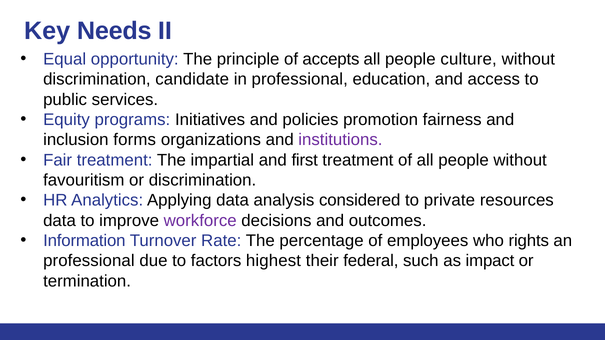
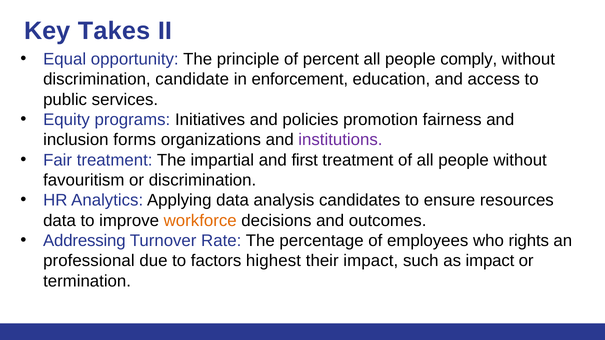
Needs: Needs -> Takes
accepts: accepts -> percent
culture: culture -> comply
in professional: professional -> enforcement
considered: considered -> candidates
private: private -> ensure
workforce colour: purple -> orange
Information: Information -> Addressing
their federal: federal -> impact
